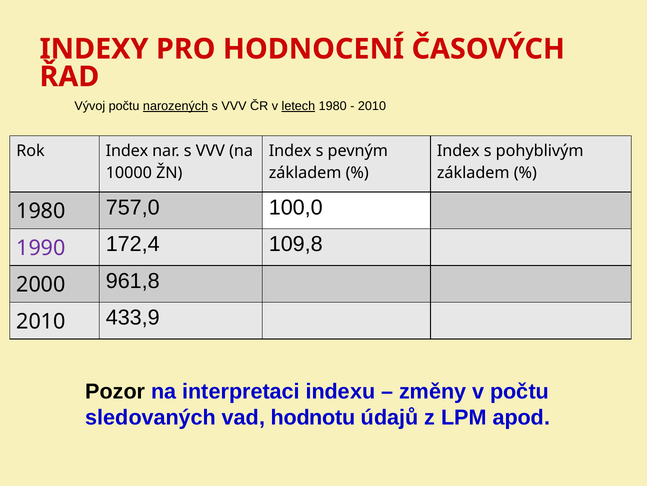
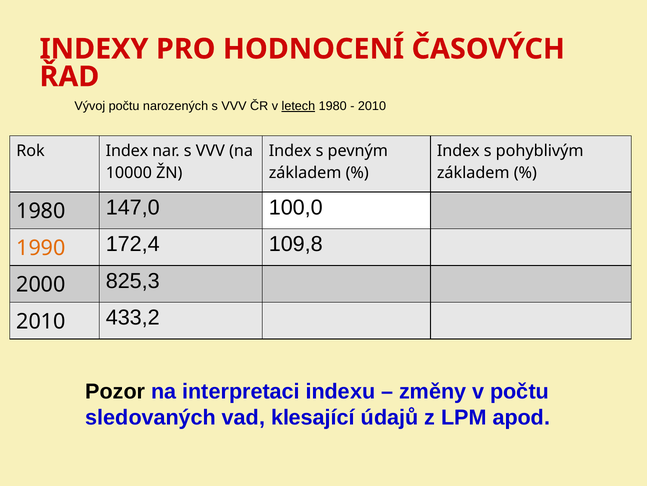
narozených underline: present -> none
757,0: 757,0 -> 147,0
1990 colour: purple -> orange
961,8: 961,8 -> 825,3
433,9: 433,9 -> 433,2
hodnotu: hodnotu -> klesající
